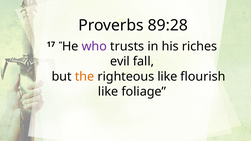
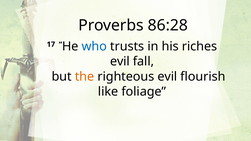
89:28: 89:28 -> 86:28
who colour: purple -> blue
righteous like: like -> evil
